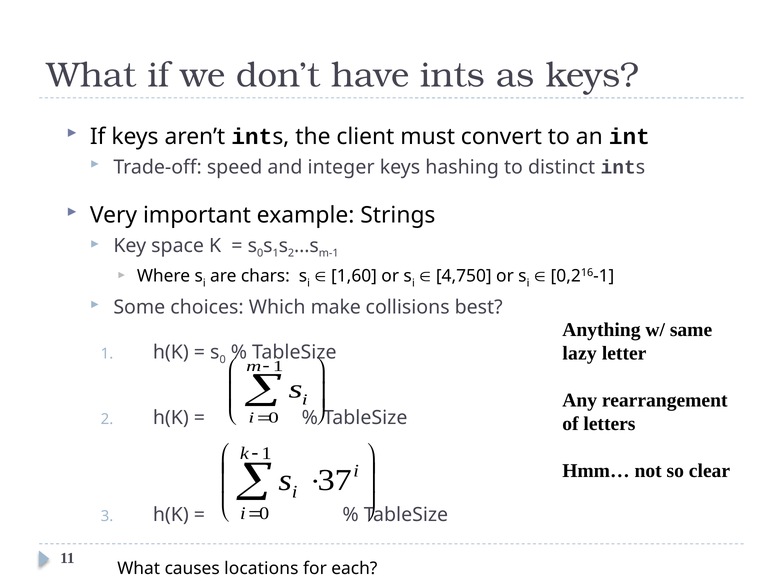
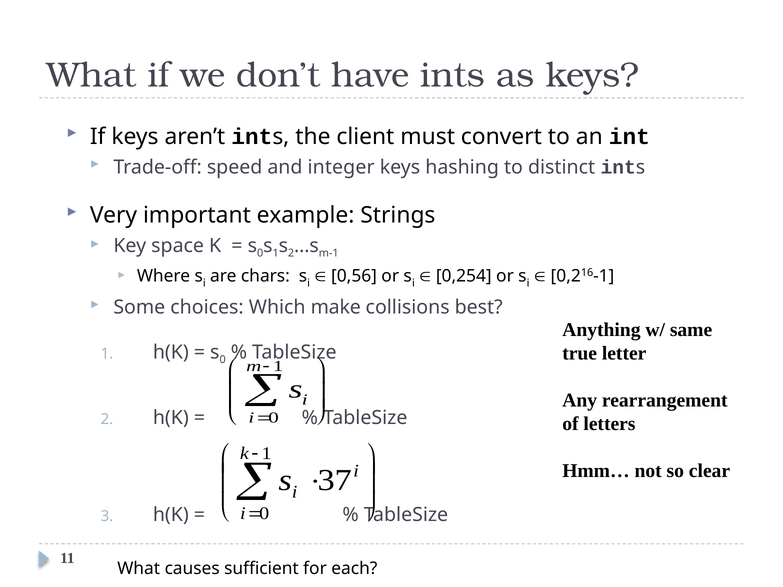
1,60: 1,60 -> 0,56
4,750: 4,750 -> 0,254
lazy: lazy -> true
locations: locations -> sufficient
